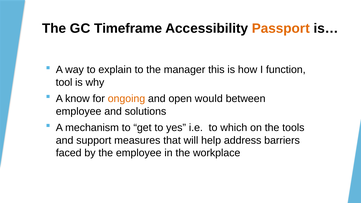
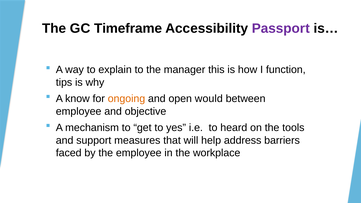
Passport colour: orange -> purple
tool: tool -> tips
solutions: solutions -> objective
which: which -> heard
